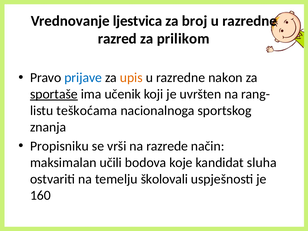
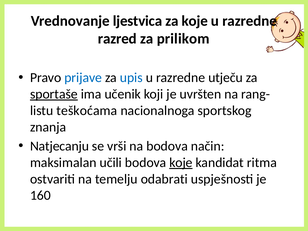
za broj: broj -> koje
upis colour: orange -> blue
nakon: nakon -> utječu
Propisniku: Propisniku -> Natjecanju
na razrede: razrede -> bodova
koje at (181, 163) underline: none -> present
sluha: sluha -> ritma
školovali: školovali -> odabrati
